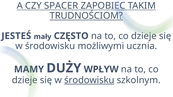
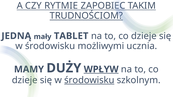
SPACER: SPACER -> RYTMIE
JESTEŚ: JESTEŚ -> JEDNĄ
CZĘSTO: CZĘSTO -> TABLET
WPŁYW underline: none -> present
